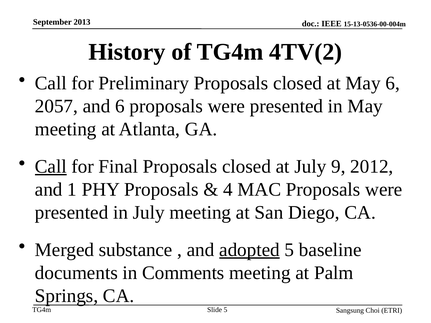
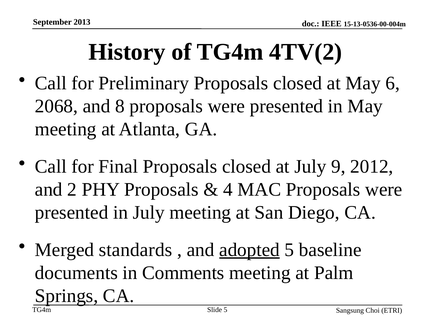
2057: 2057 -> 2068
and 6: 6 -> 8
Call at (51, 167) underline: present -> none
1: 1 -> 2
substance: substance -> standards
